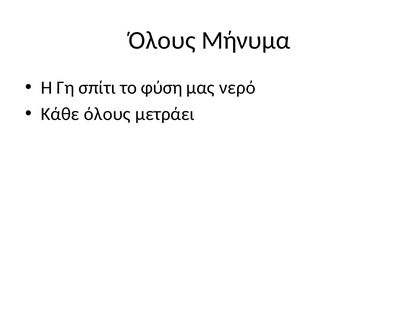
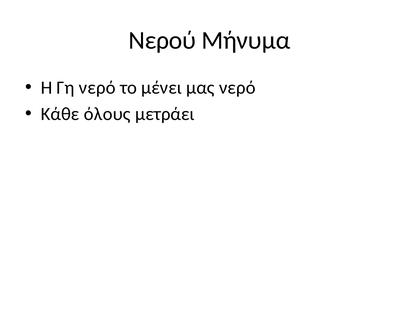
Όλους at (162, 41): Όλους -> Νερού
Γη σπίτι: σπίτι -> νερό
φύση: φύση -> μένει
